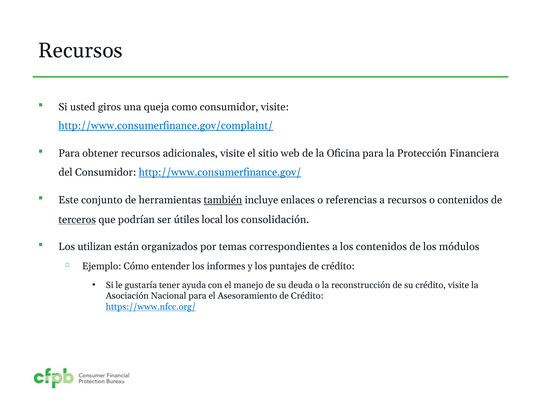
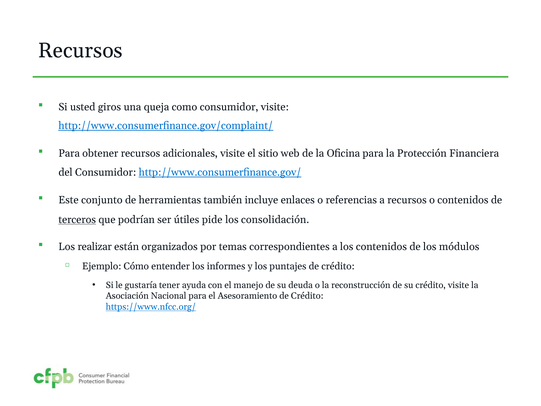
también underline: present -> none
local: local -> pide
utilizan: utilizan -> realizar
